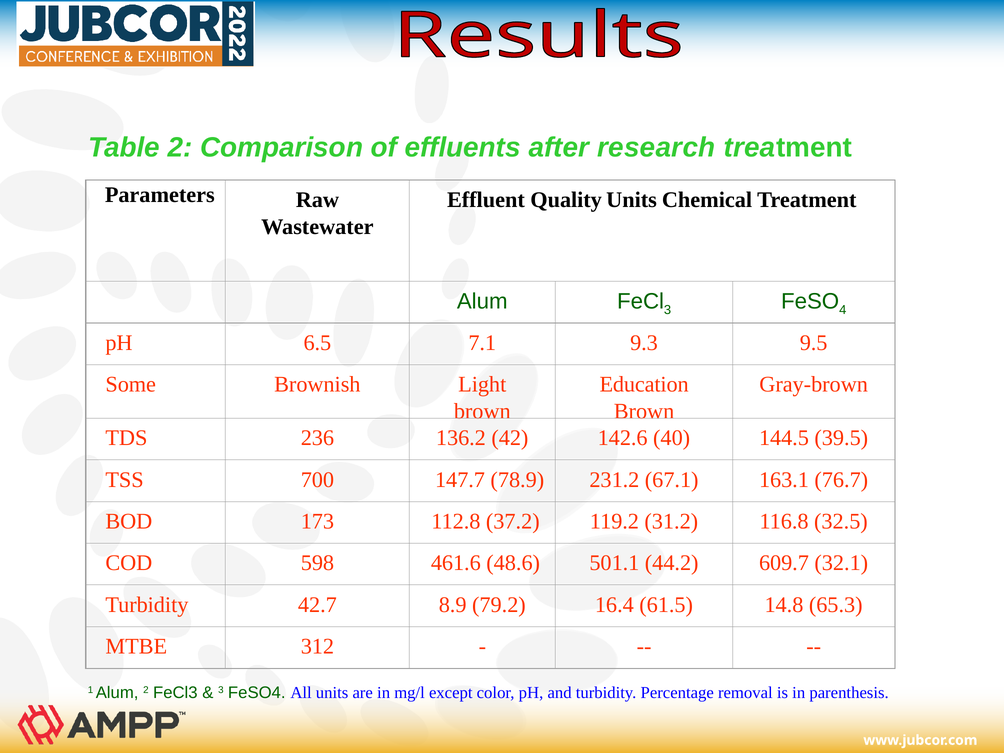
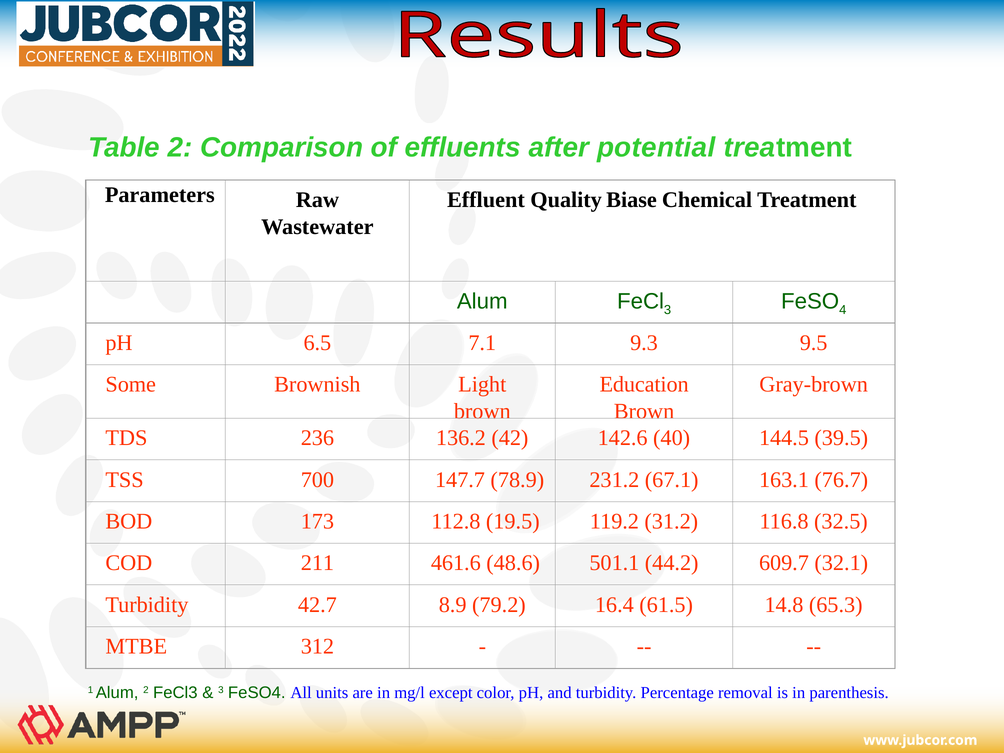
research: research -> potential
Quality Units: Units -> Biase
37.2: 37.2 -> 19.5
598: 598 -> 211
